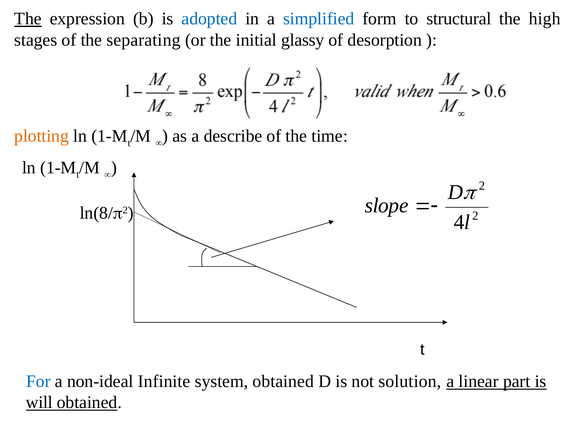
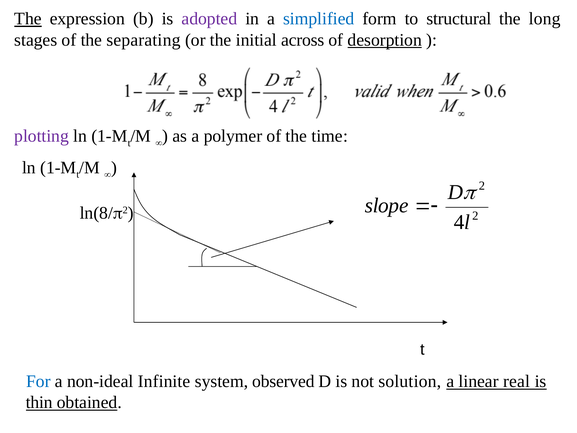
adopted colour: blue -> purple
high: high -> long
glassy: glassy -> across
desorption underline: none -> present
plotting colour: orange -> purple
describe: describe -> polymer
system obtained: obtained -> observed
part: part -> real
will: will -> thin
